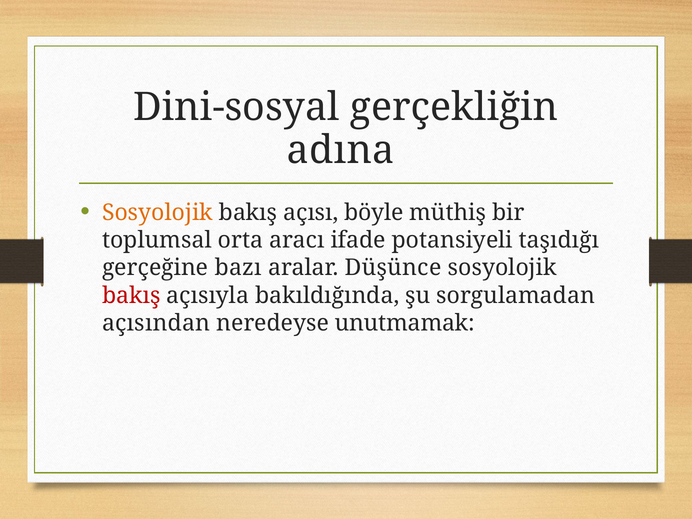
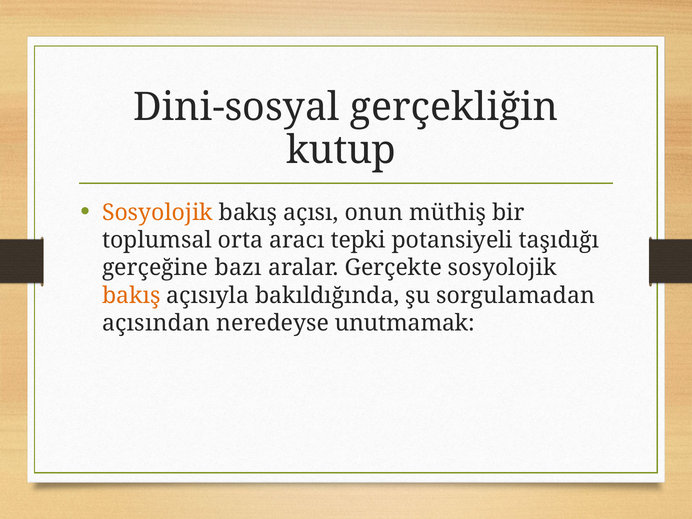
adına: adına -> kutup
böyle: böyle -> onun
ifade: ifade -> tepki
Düşünce: Düşünce -> Gerçekte
bakış at (131, 295) colour: red -> orange
